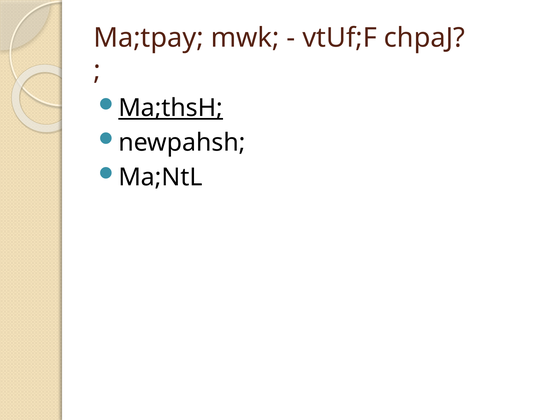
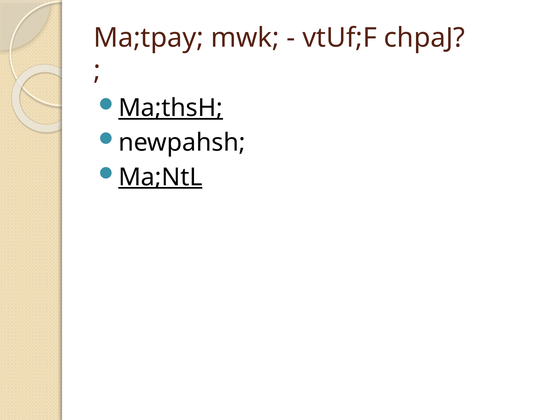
Ma;NtL underline: none -> present
